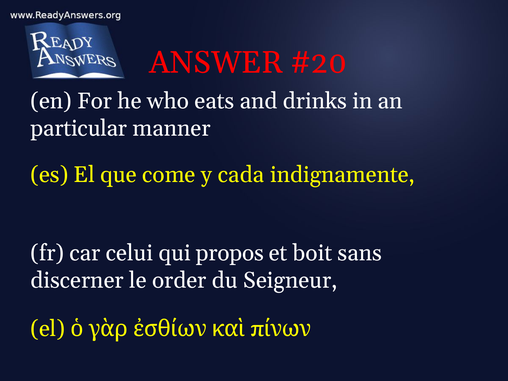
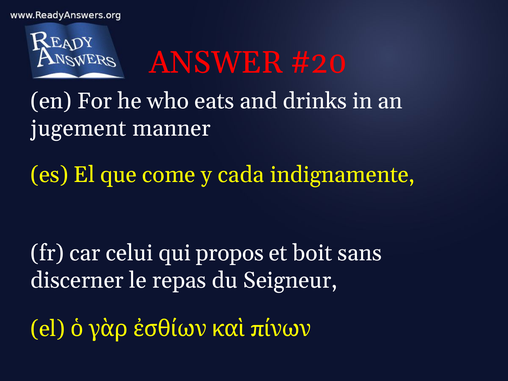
particular: particular -> jugement
order: order -> repas
